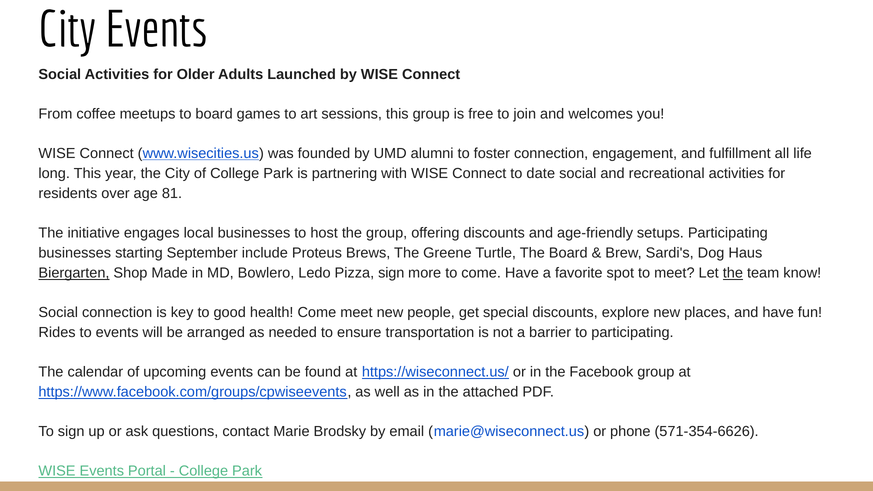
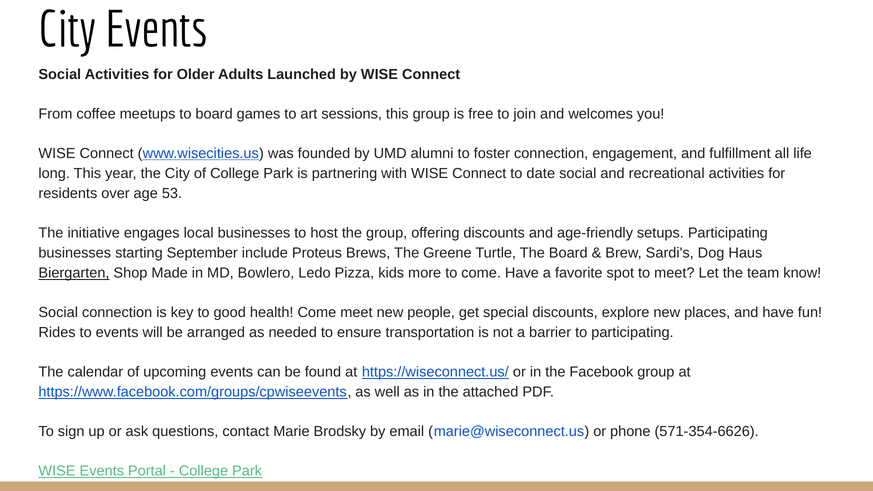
81: 81 -> 53
Pizza sign: sign -> kids
the at (733, 273) underline: present -> none
